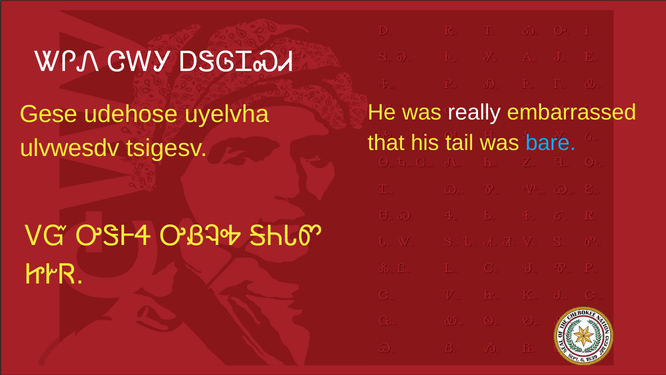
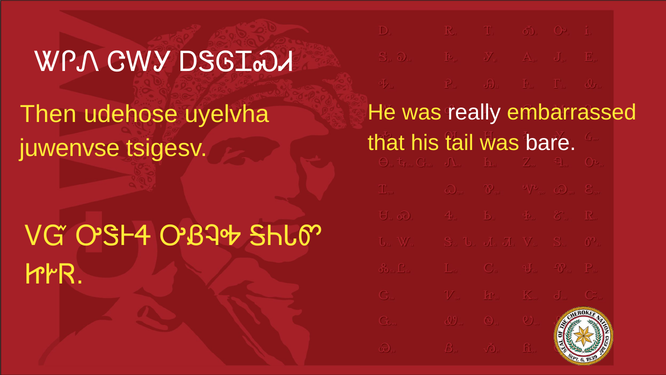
Gese: Gese -> Then
bare colour: light blue -> white
ulvwesdv: ulvwesdv -> juwenvse
